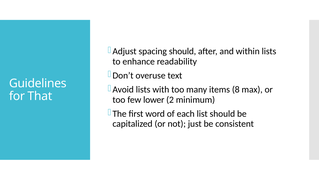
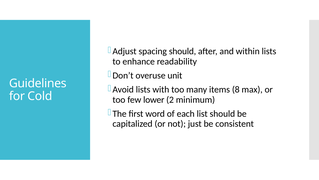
text: text -> unit
That: That -> Cold
